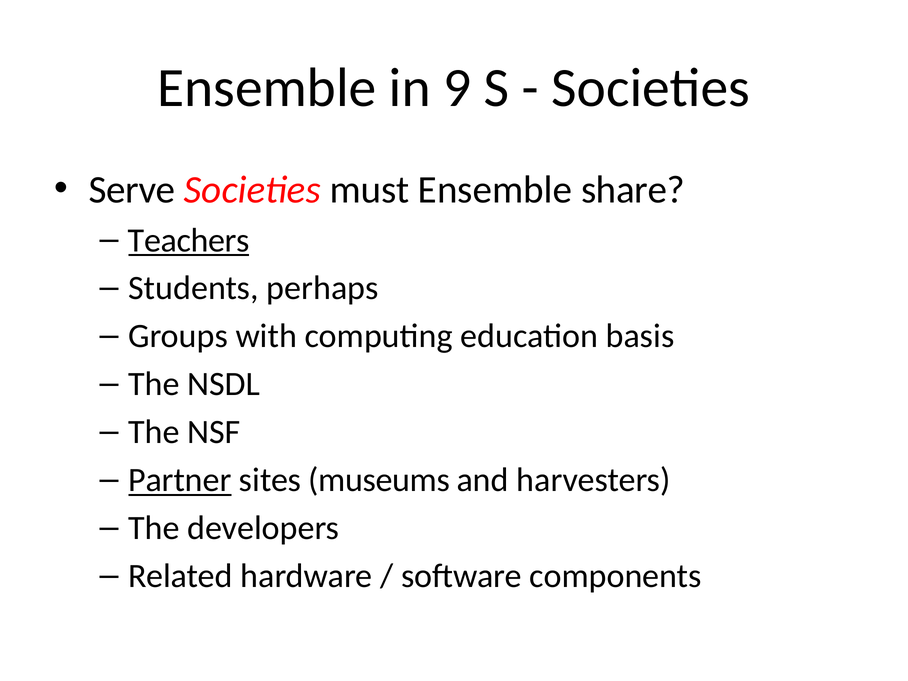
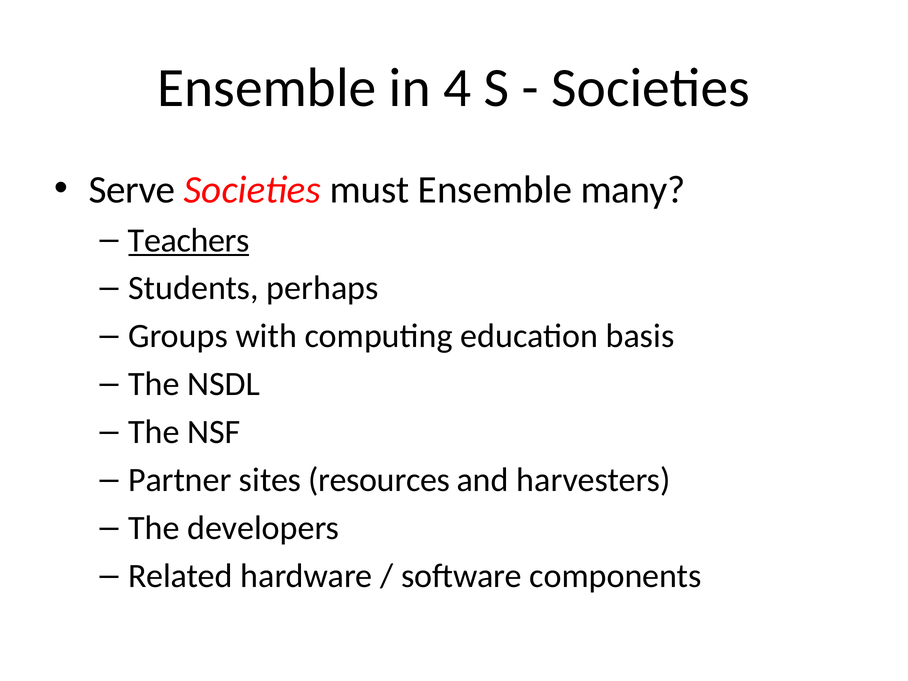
9: 9 -> 4
share: share -> many
Partner underline: present -> none
museums: museums -> resources
